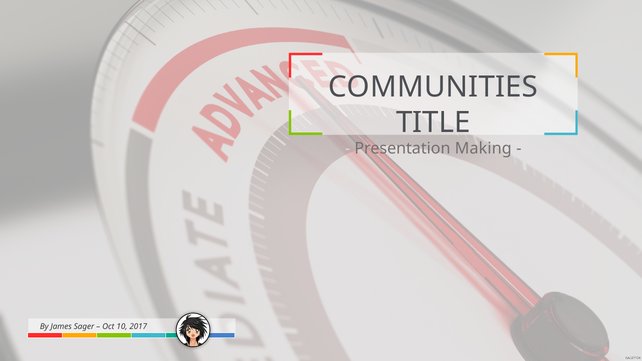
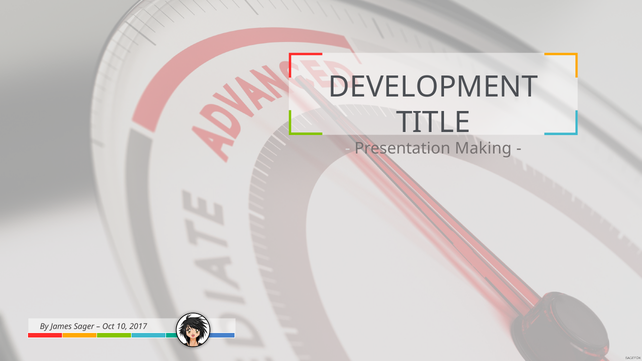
COMMUNITIES: COMMUNITIES -> DEVELOPMENT
